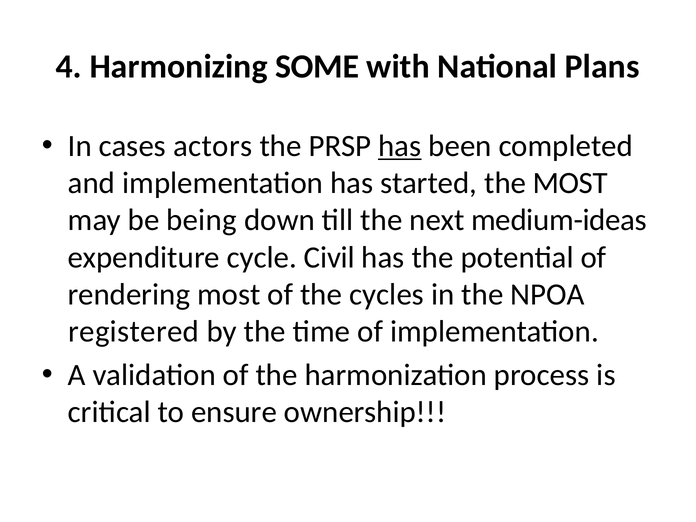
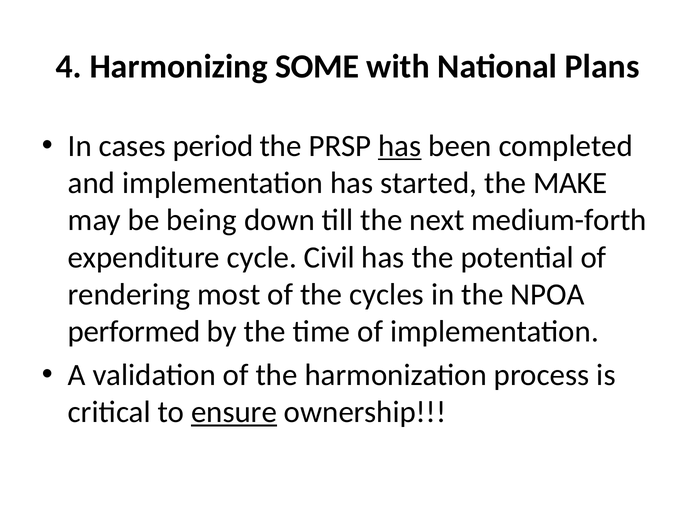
actors: actors -> period
the MOST: MOST -> MAKE
medium-ideas: medium-ideas -> medium-forth
registered: registered -> performed
ensure underline: none -> present
